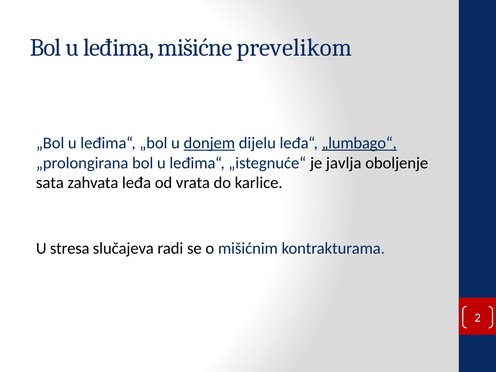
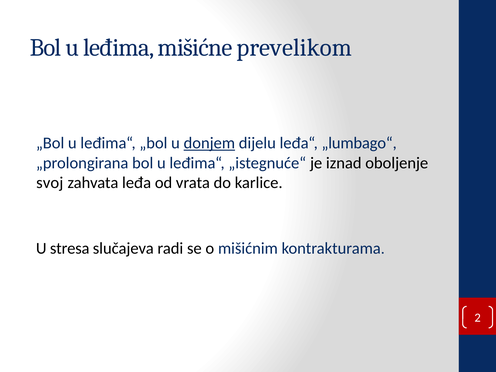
„lumbago“ underline: present -> none
javlja: javlja -> iznad
sata: sata -> svoj
